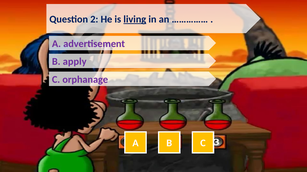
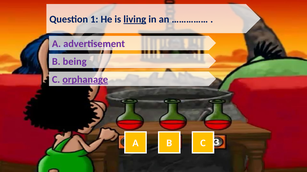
2: 2 -> 1
apply: apply -> being
orphanage underline: none -> present
